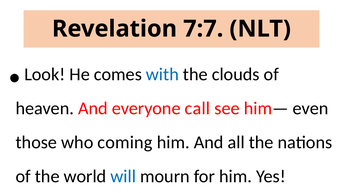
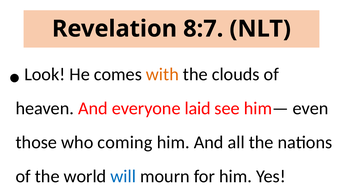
7:7: 7:7 -> 8:7
with colour: blue -> orange
call: call -> laid
